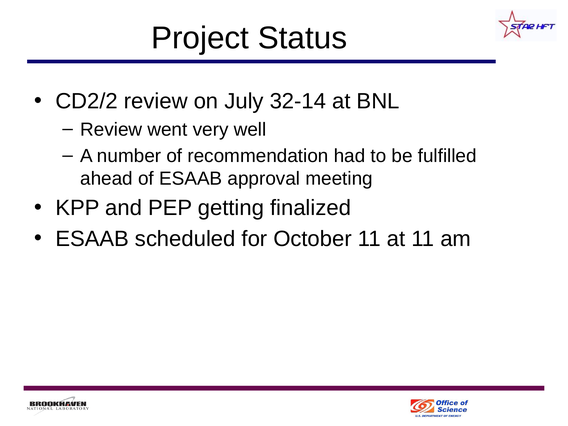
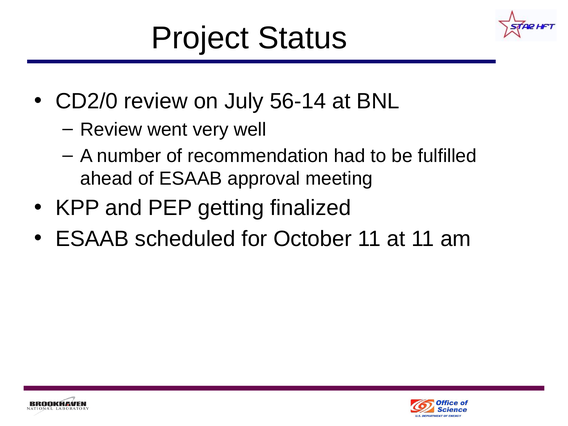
CD2/2: CD2/2 -> CD2/0
32-14: 32-14 -> 56-14
